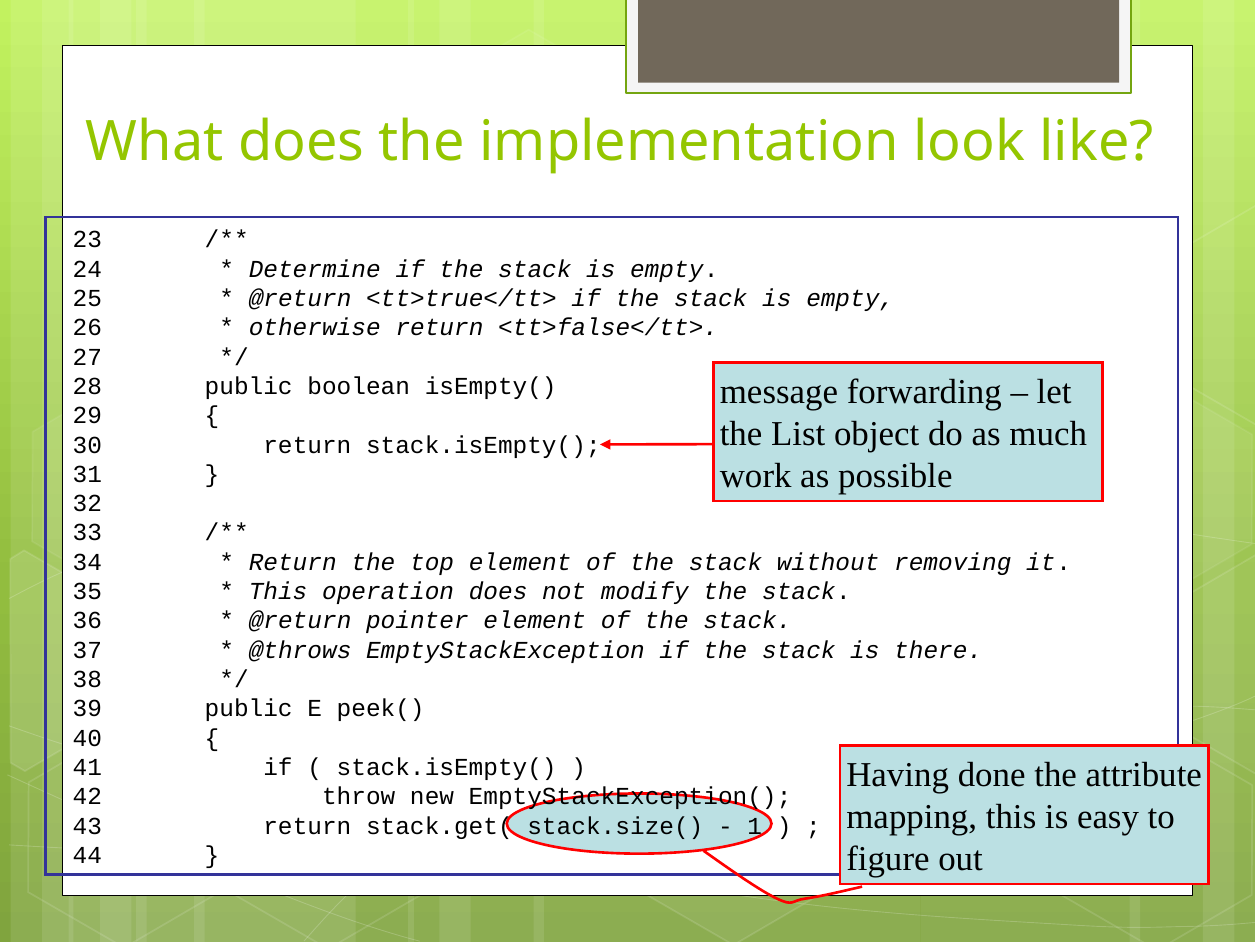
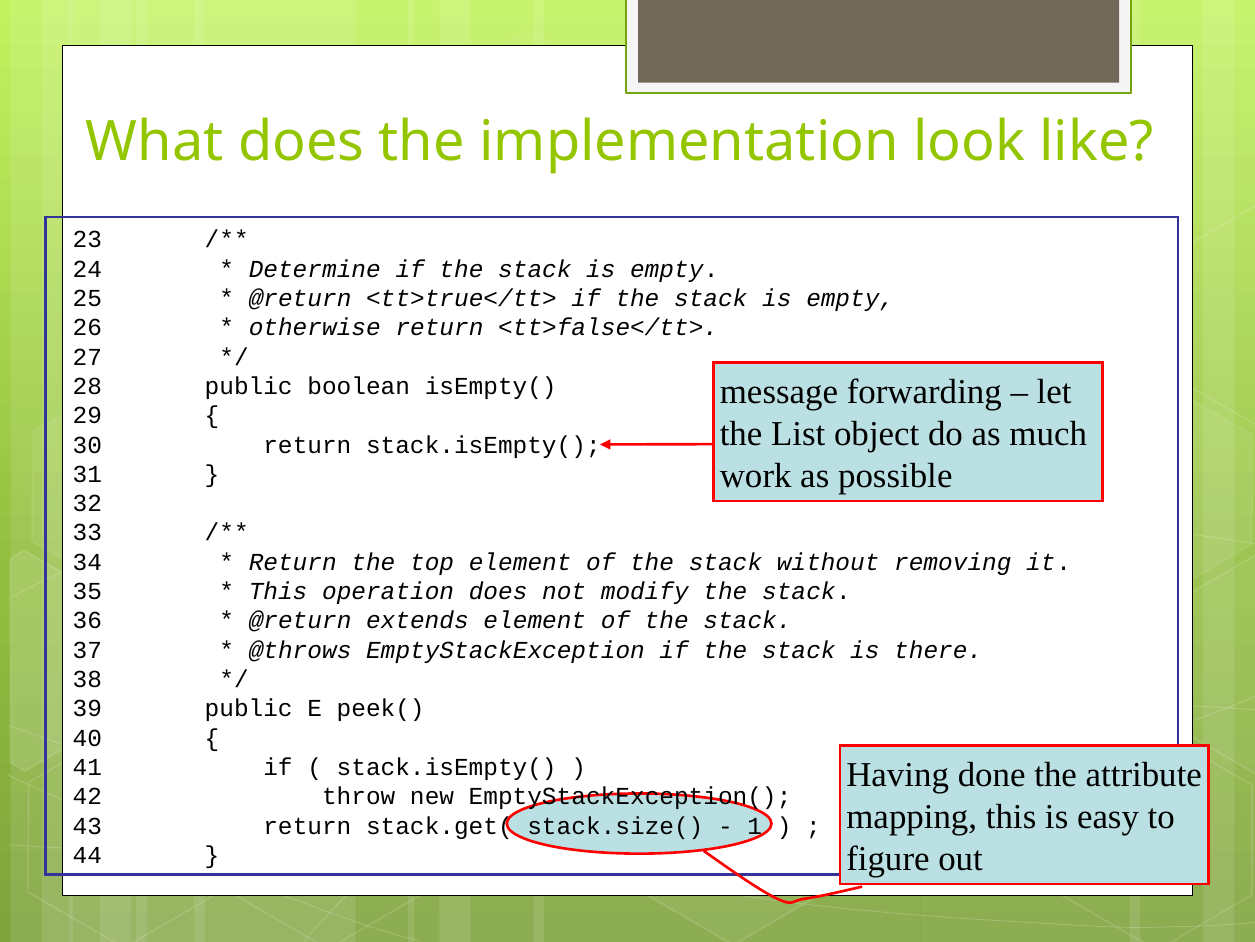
pointer: pointer -> extends
